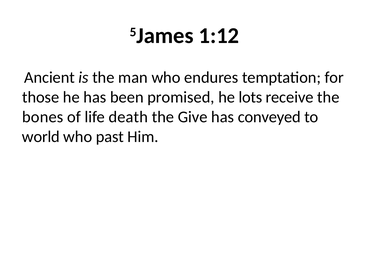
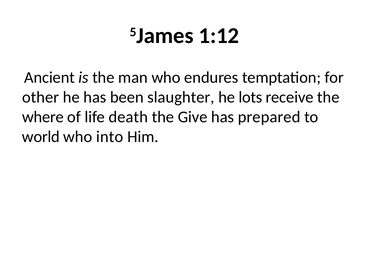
those: those -> other
promised: promised -> slaughter
bones: bones -> where
conveyed: conveyed -> prepared
past: past -> into
